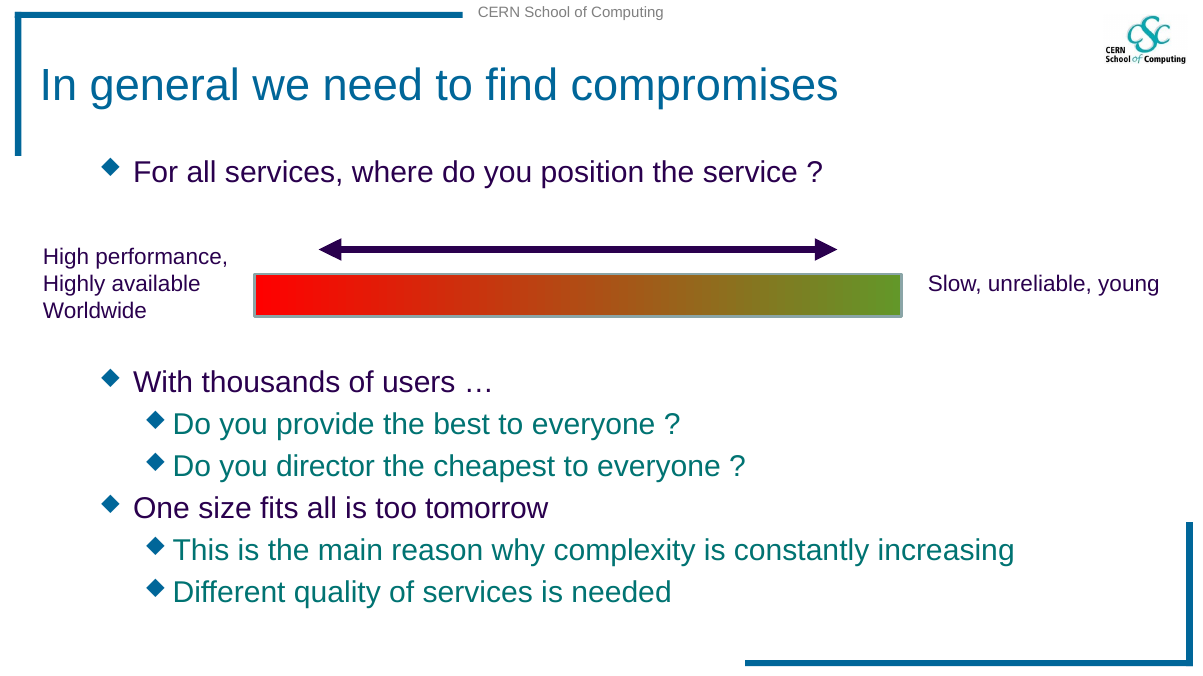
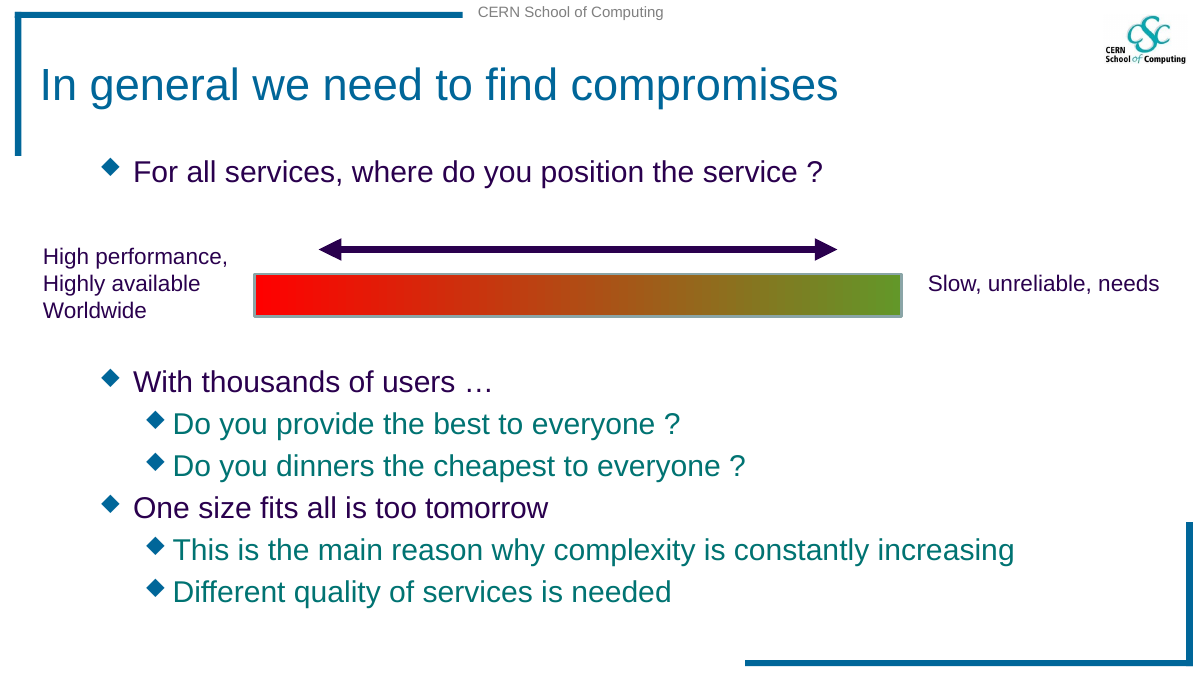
young: young -> needs
director: director -> dinners
